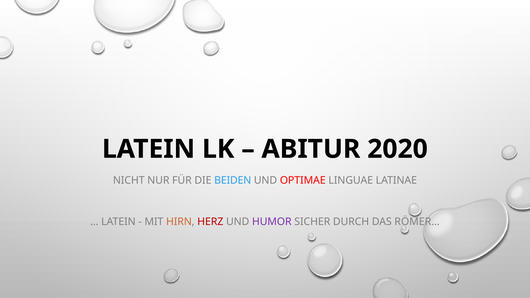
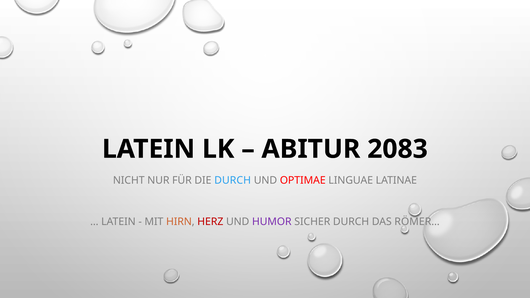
2020: 2020 -> 2083
DIE BEIDEN: BEIDEN -> DURCH
